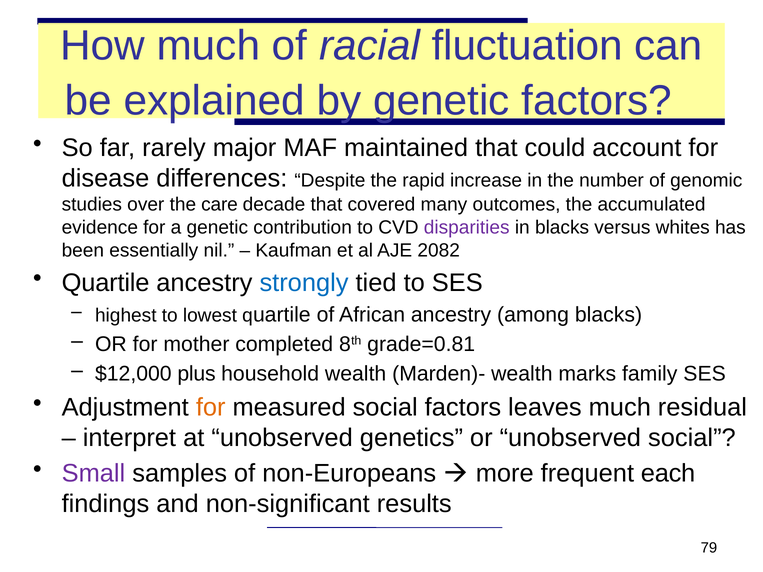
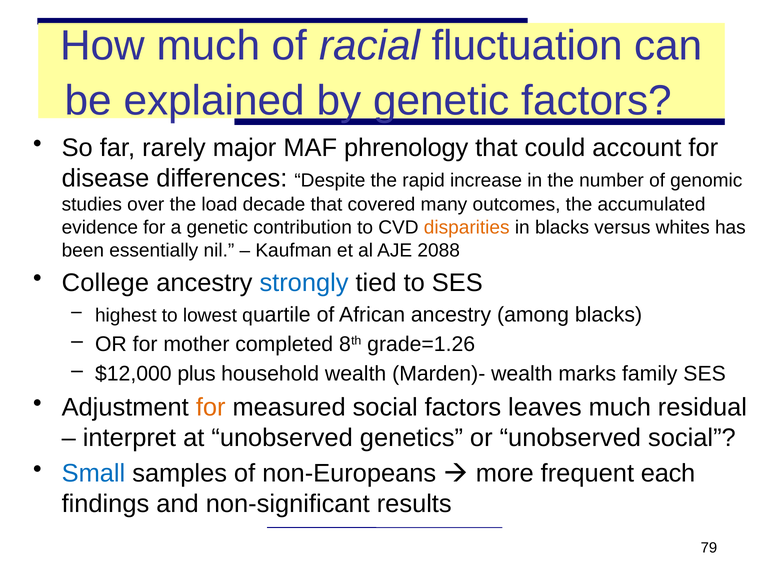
maintained: maintained -> phrenology
care: care -> load
disparities colour: purple -> orange
2082: 2082 -> 2088
Quartile at (106, 283): Quartile -> College
grade=0.81: grade=0.81 -> grade=1.26
Small colour: purple -> blue
